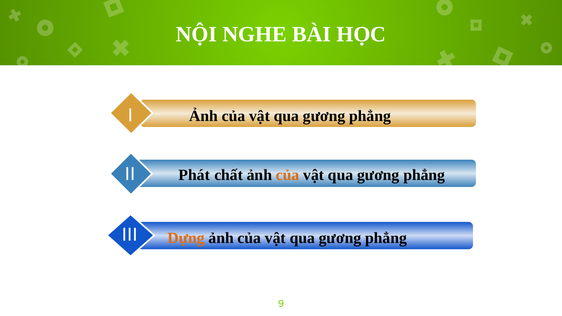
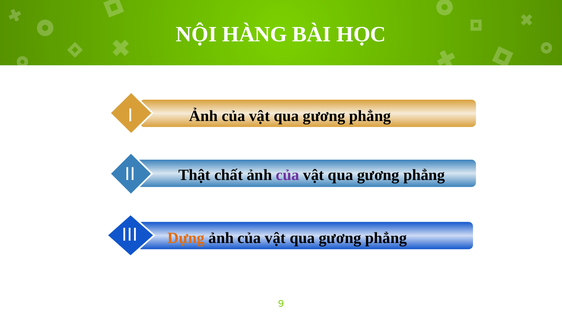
NGHE: NGHE -> HÀNG
Phát: Phát -> Thật
của at (288, 175) colour: orange -> purple
